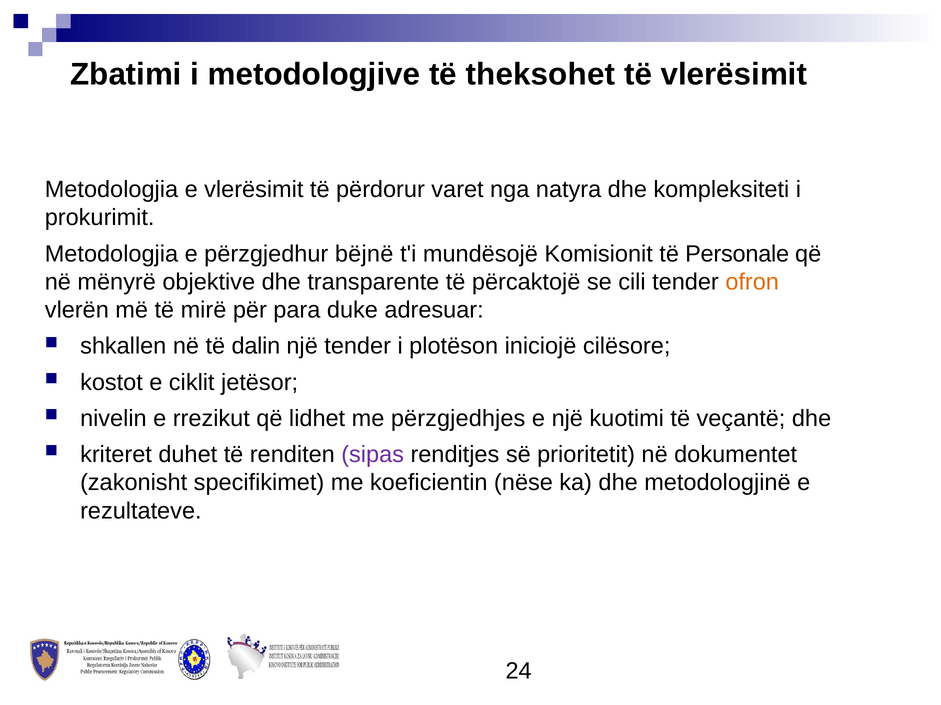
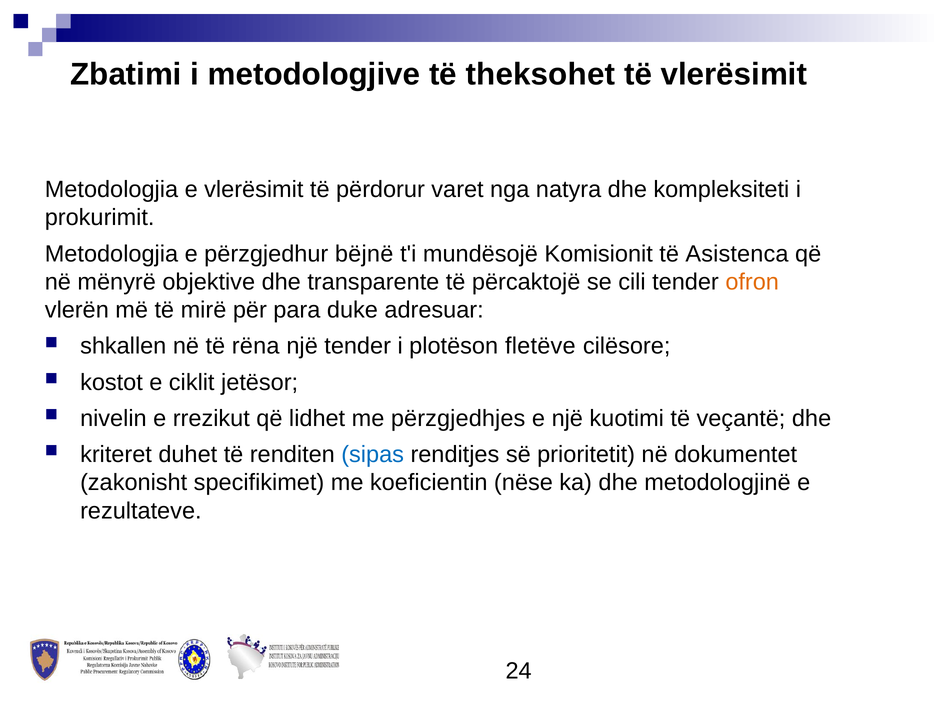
Personale: Personale -> Asistenca
dalin: dalin -> rëna
iniciojë: iniciojë -> fletëve
sipas colour: purple -> blue
